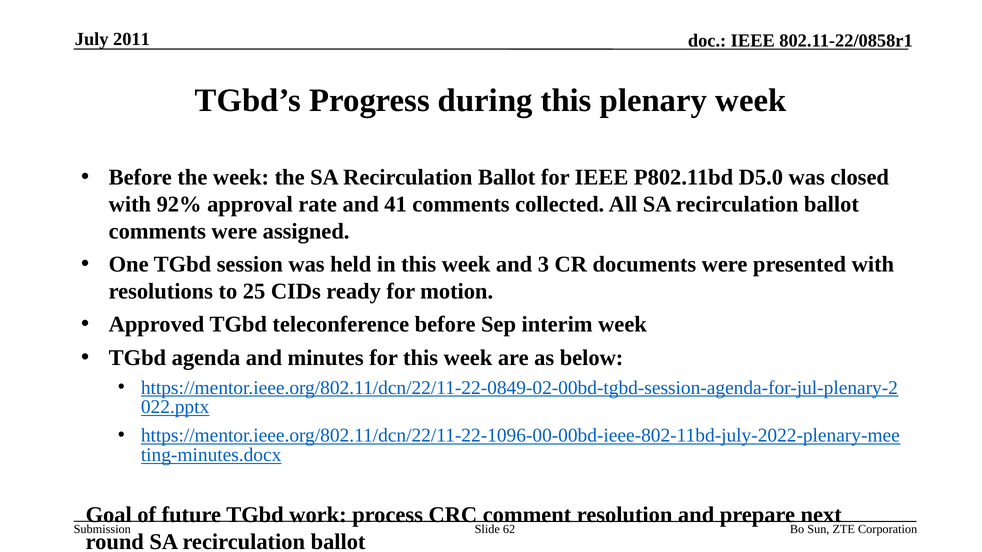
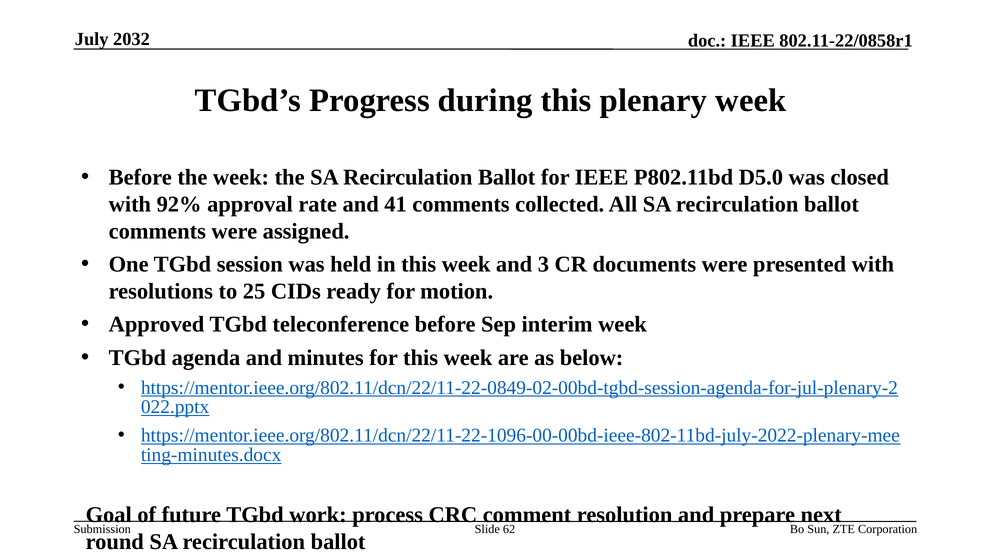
2011: 2011 -> 2032
